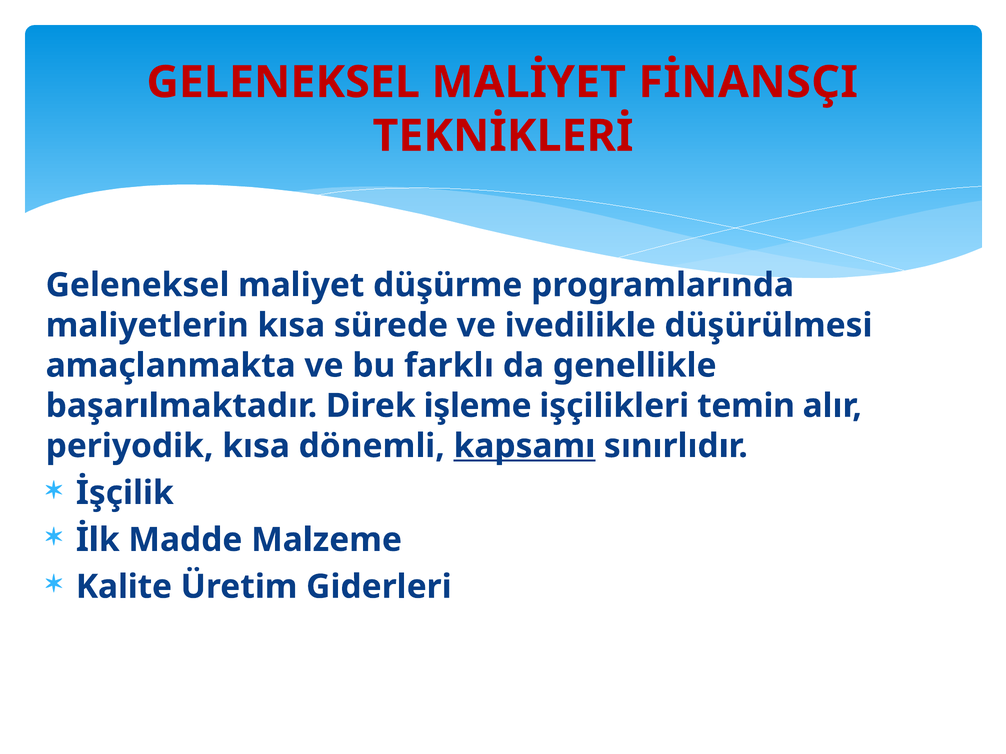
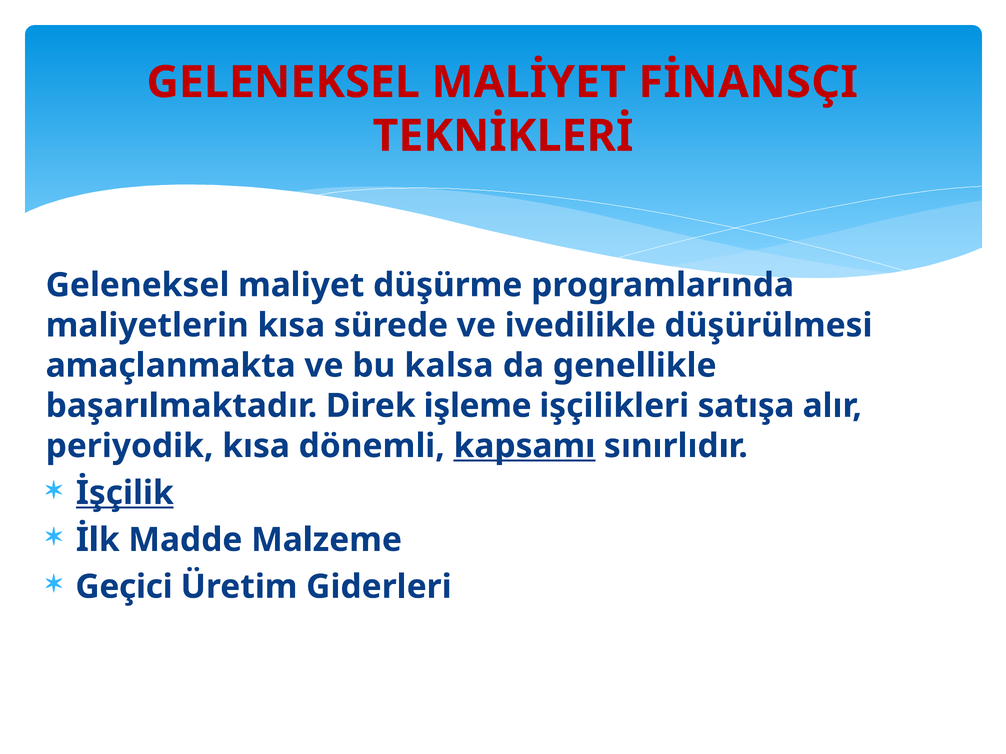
farklı: farklı -> kalsa
temin: temin -> satışa
İşçilik underline: none -> present
Kalite: Kalite -> Geçici
